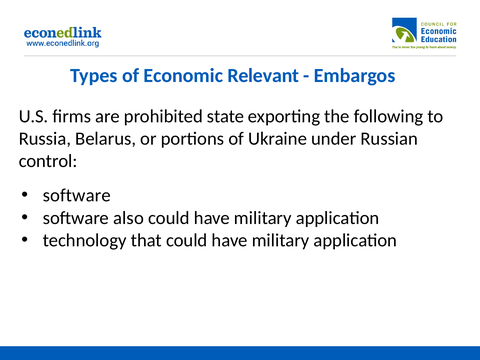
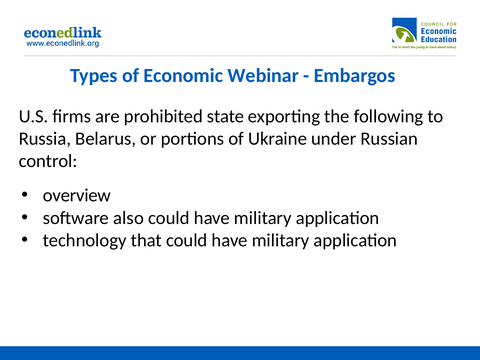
Relevant: Relevant -> Webinar
software at (77, 195): software -> overview
